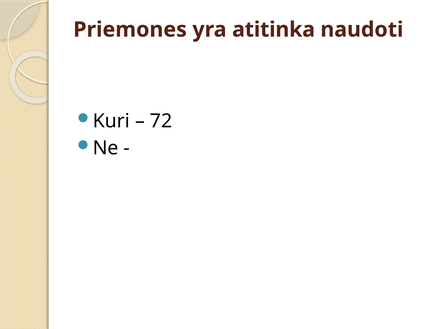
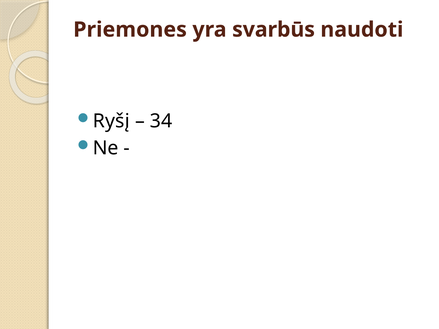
atitinka: atitinka -> svarbūs
Kuri: Kuri -> Ryšį
72: 72 -> 34
